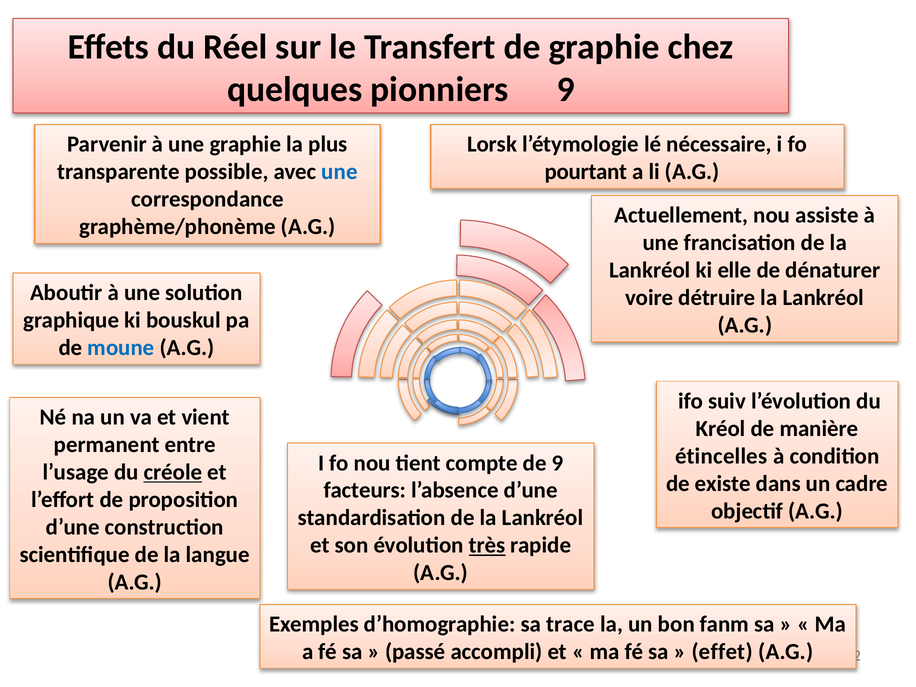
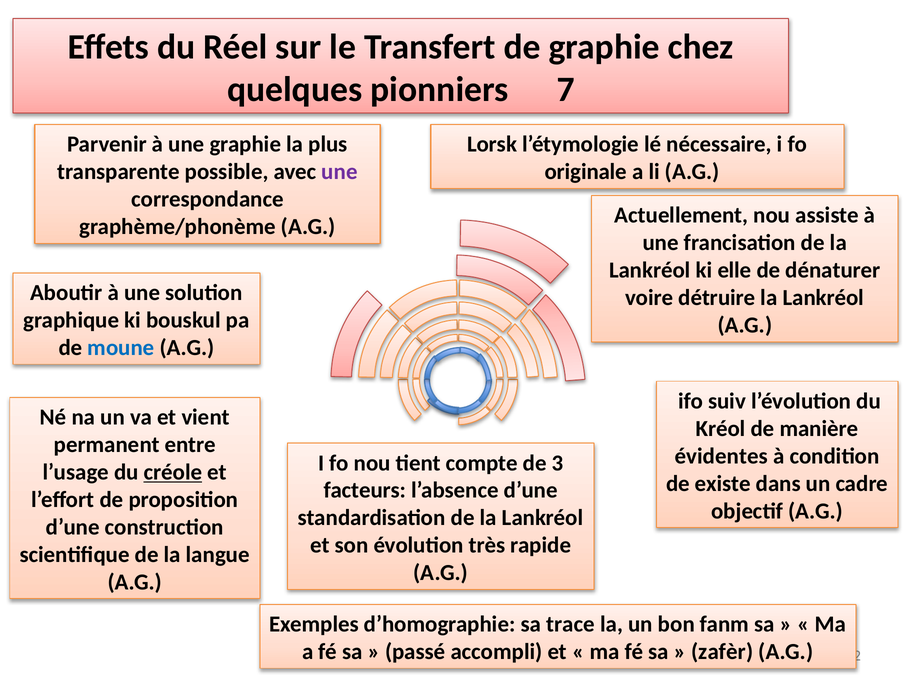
pionniers 9: 9 -> 7
une at (340, 172) colour: blue -> purple
pourtant: pourtant -> originale
étincelles: étincelles -> évidentes
de 9: 9 -> 3
très underline: present -> none
effet: effet -> zafèr
